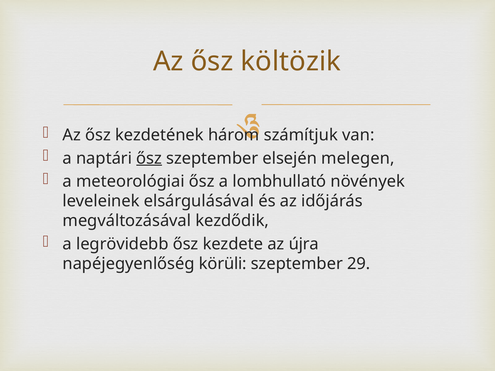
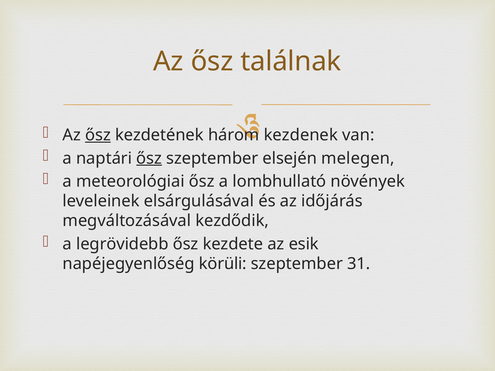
költözik: költözik -> találnak
ősz at (98, 135) underline: none -> present
számítjuk: számítjuk -> kezdenek
újra: újra -> esik
29: 29 -> 31
